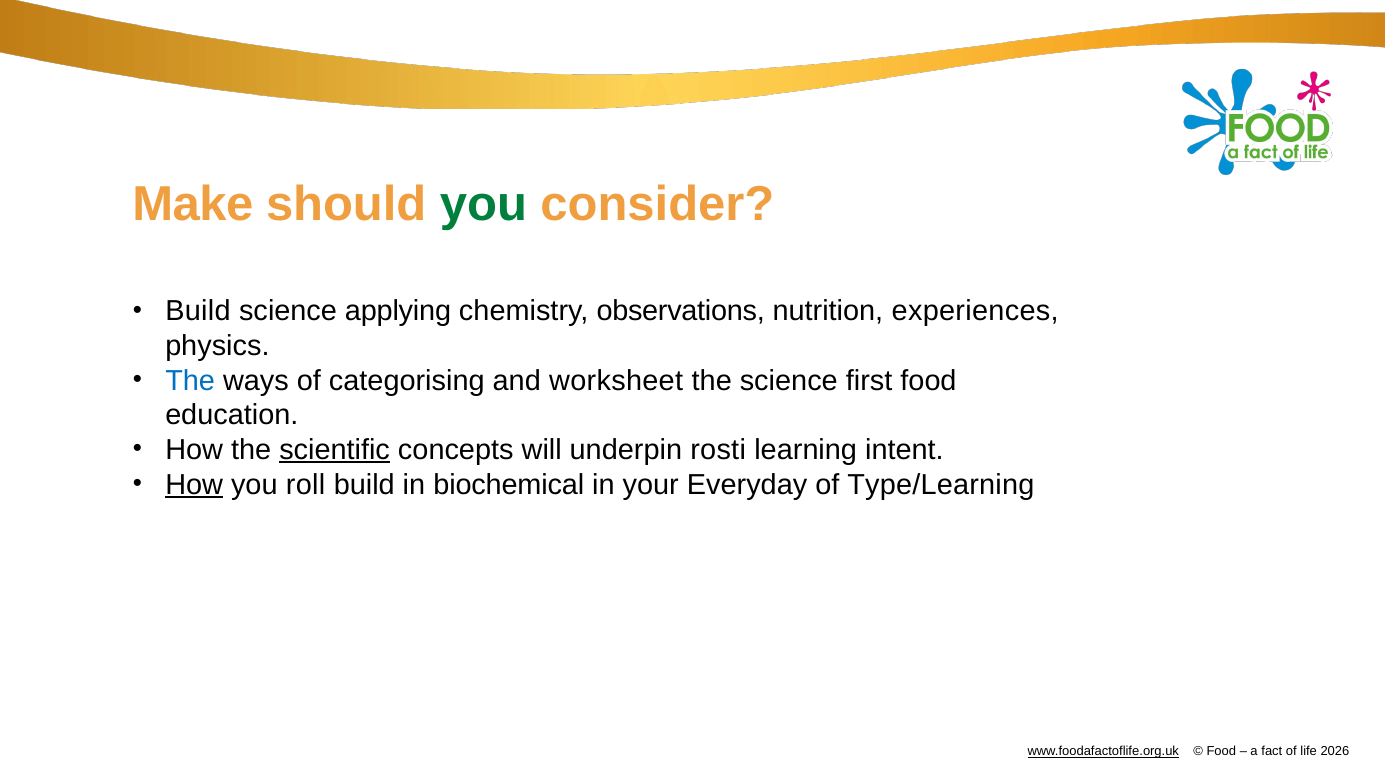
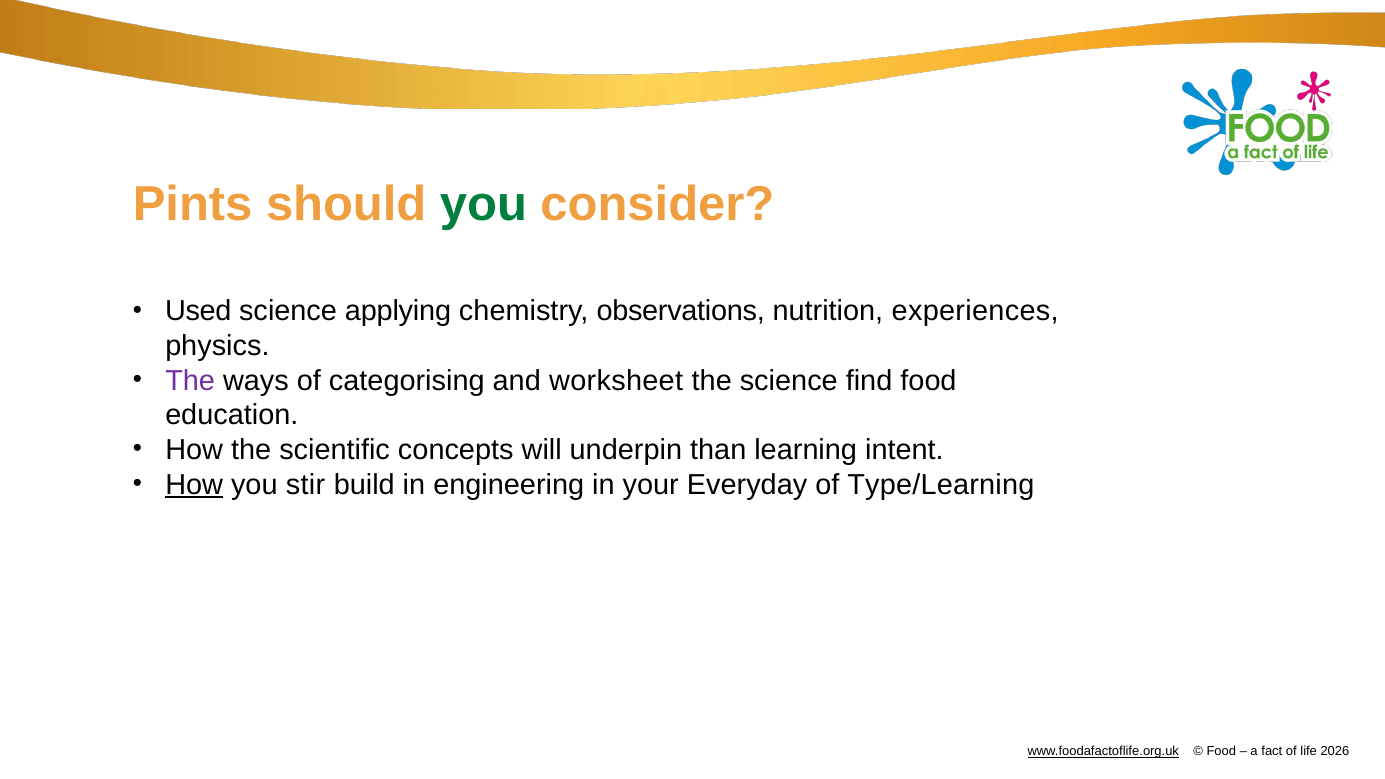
Make: Make -> Pints
Build at (198, 311): Build -> Used
The at (190, 381) colour: blue -> purple
first: first -> find
scientific underline: present -> none
rosti: rosti -> than
roll: roll -> stir
biochemical: biochemical -> engineering
